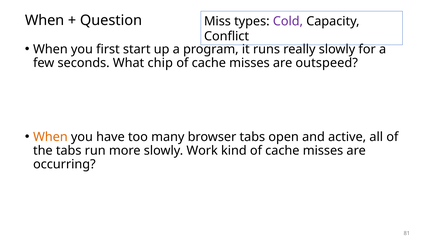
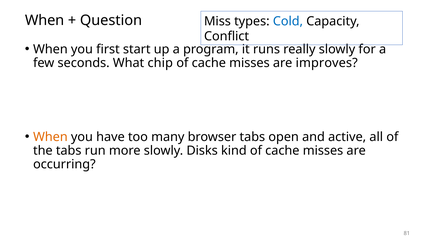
Cold colour: purple -> blue
outspeed: outspeed -> improves
Work: Work -> Disks
